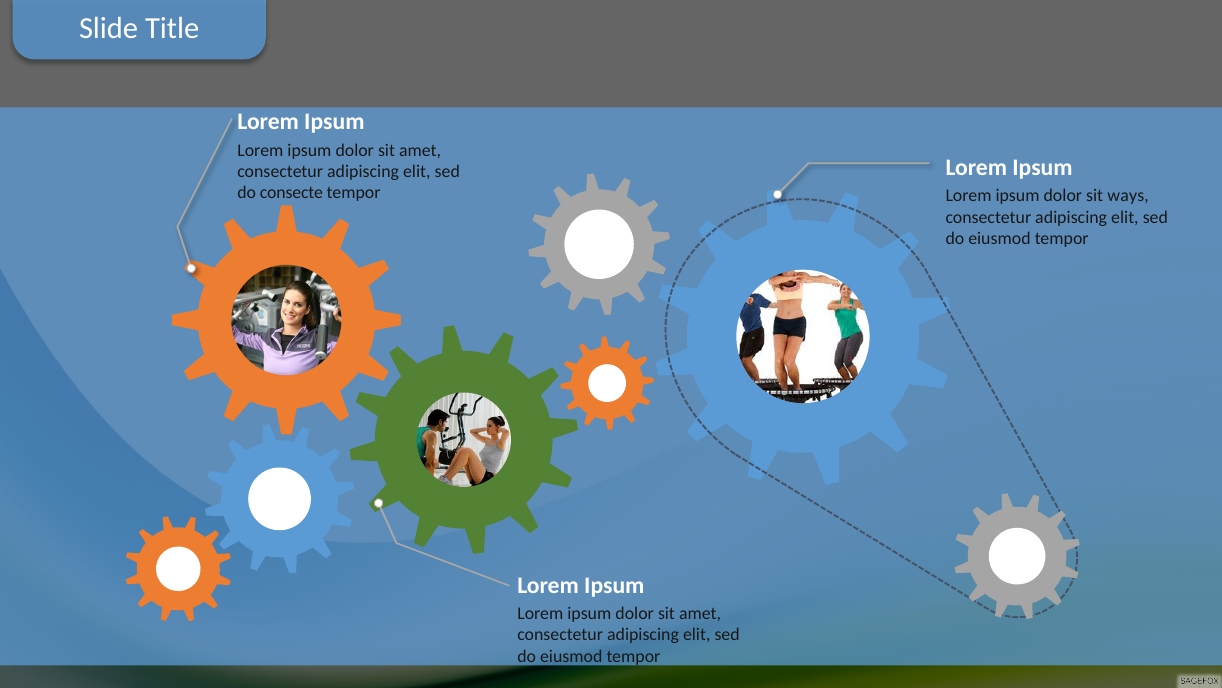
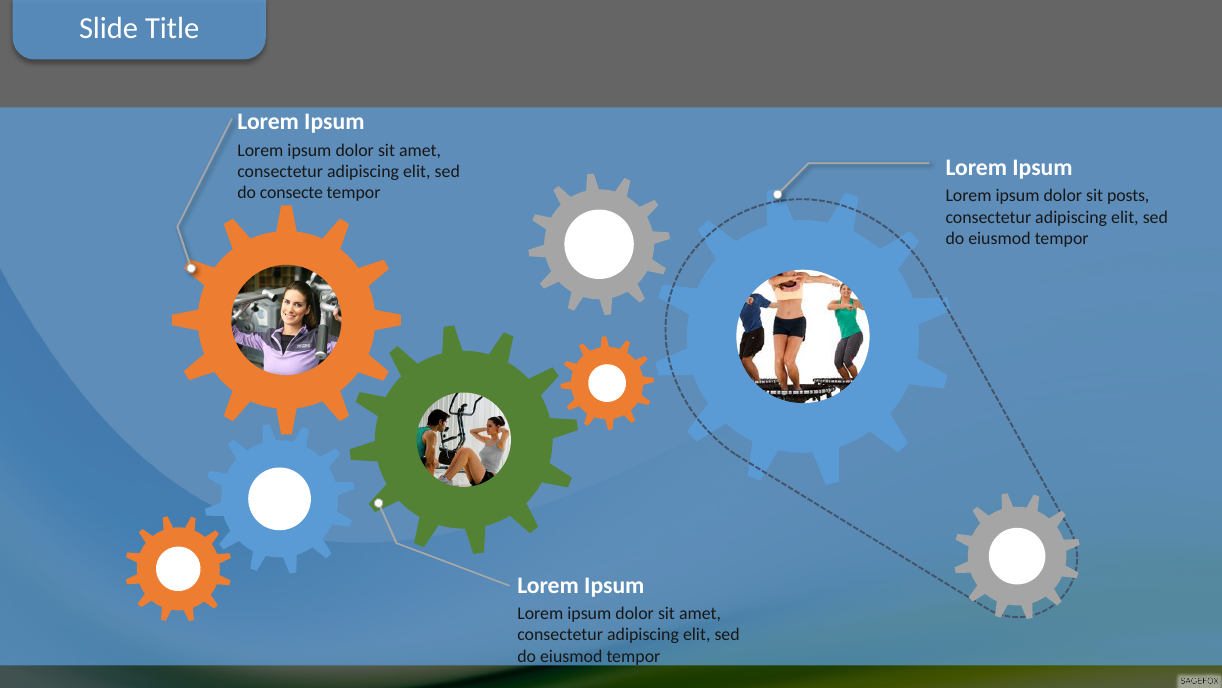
ways: ways -> posts
